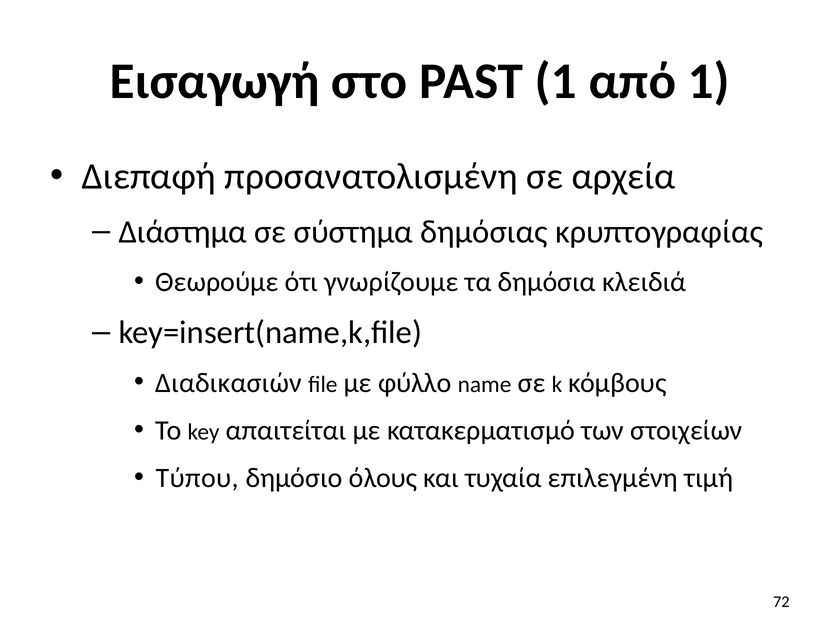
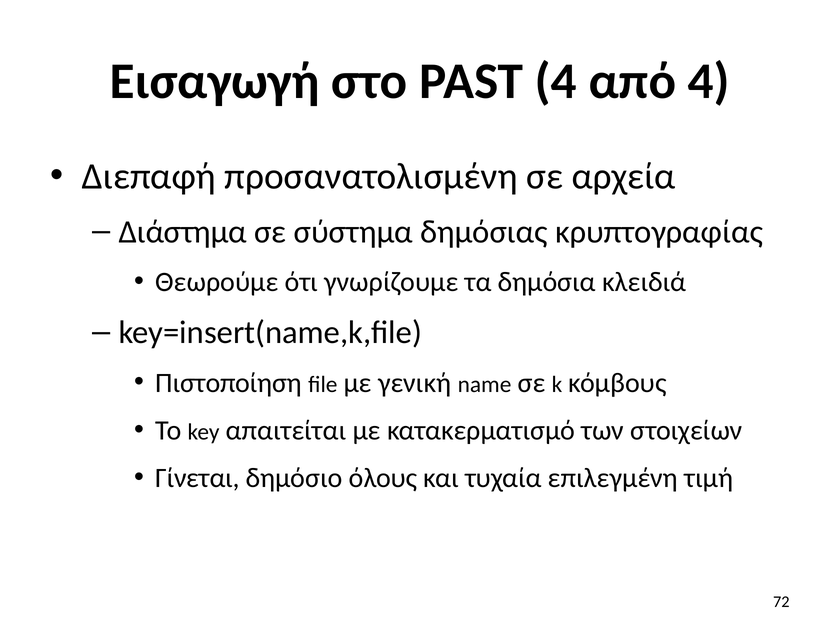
PAST 1: 1 -> 4
από 1: 1 -> 4
Διαδικασιών: Διαδικασιών -> Πιστοποίηση
φύλλο: φύλλο -> γενική
Τύπου: Τύπου -> Γίνεται
